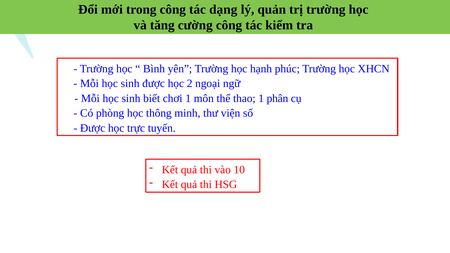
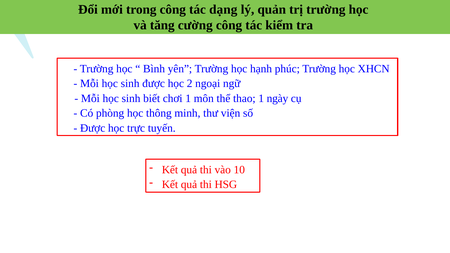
phân: phân -> ngày
